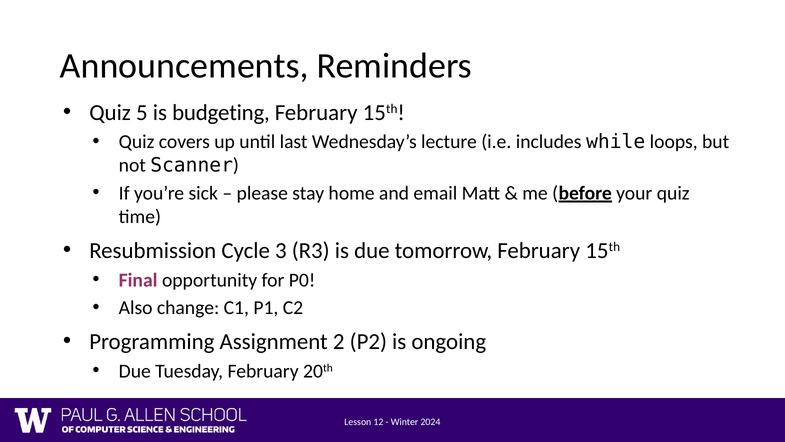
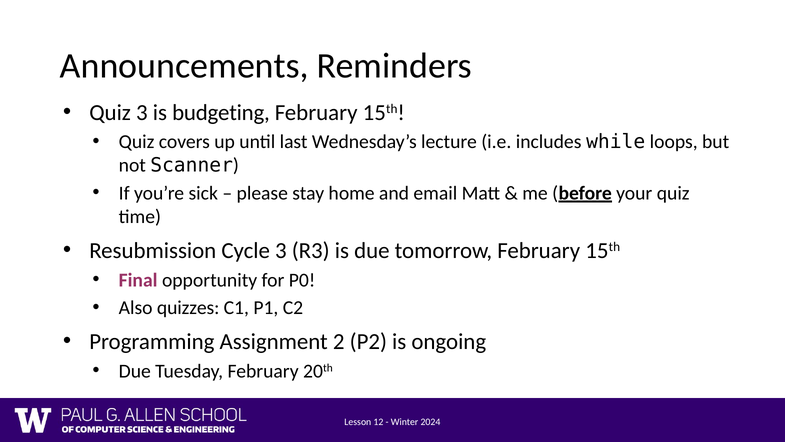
Quiz 5: 5 -> 3
change: change -> quizzes
